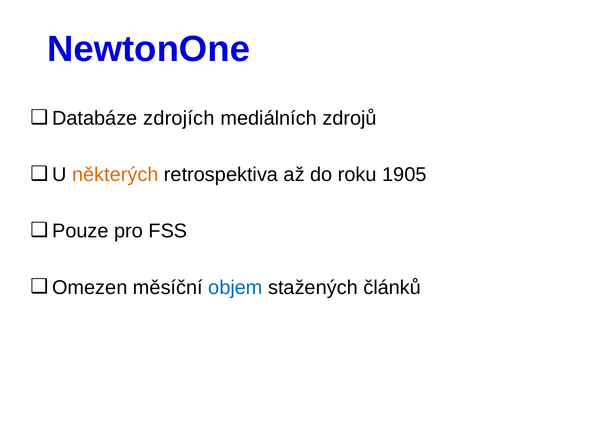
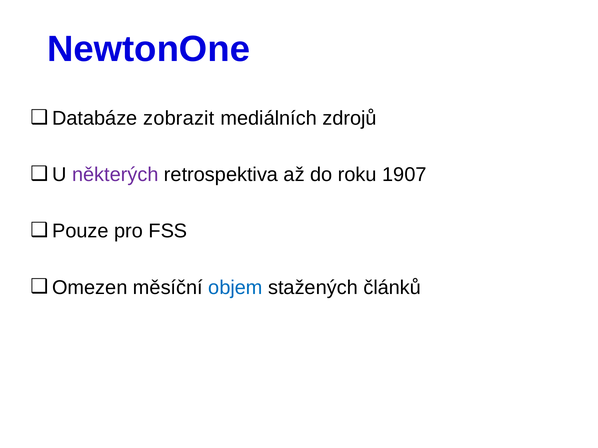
zdrojích: zdrojích -> zobrazit
některých colour: orange -> purple
1905: 1905 -> 1907
